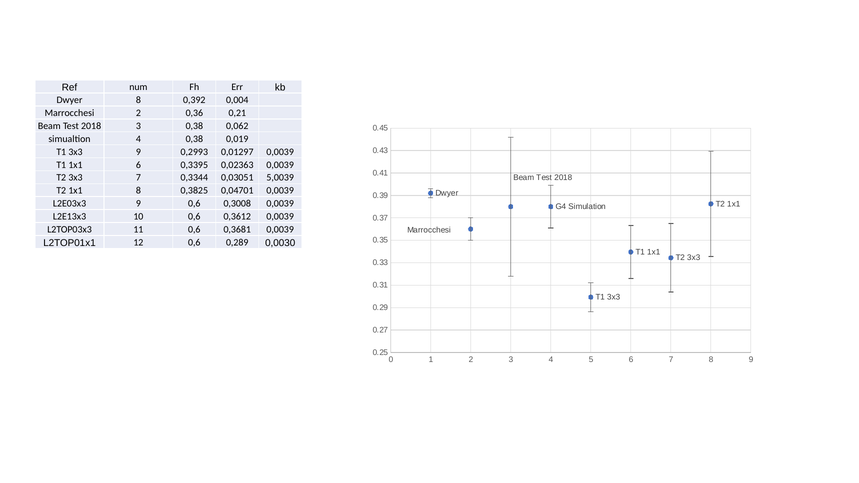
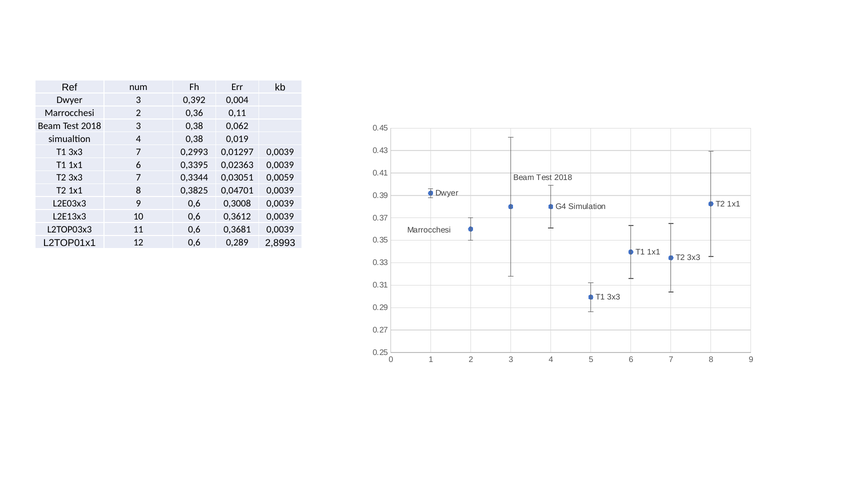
Dwyer 8: 8 -> 3
0,21: 0,21 -> 0,11
T1 3x3 9: 9 -> 7
5,0039: 5,0039 -> 0,0059
0,0030: 0,0030 -> 2,8993
